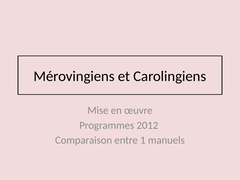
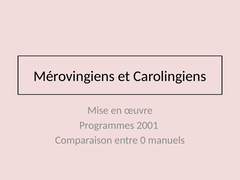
2012: 2012 -> 2001
1: 1 -> 0
